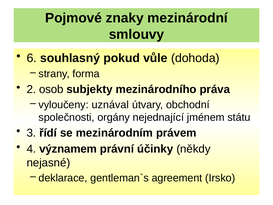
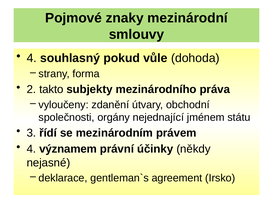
6 at (32, 58): 6 -> 4
osob: osob -> takto
uznával: uznával -> zdanění
